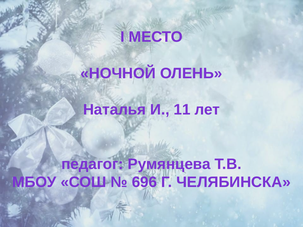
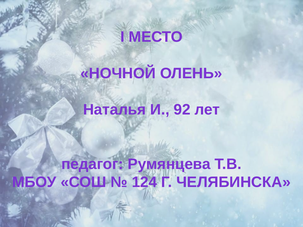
11: 11 -> 92
696: 696 -> 124
